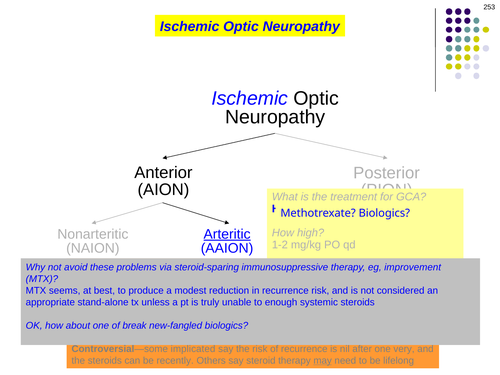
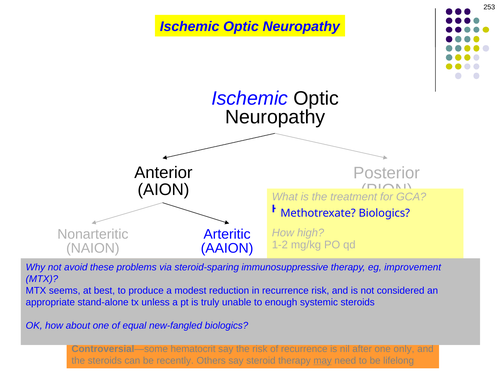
Arteritic underline: present -> none
break at (135, 326): break -> equal
implicated: implicated -> hematocrit
very: very -> only
